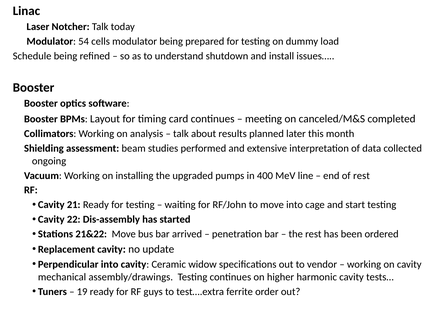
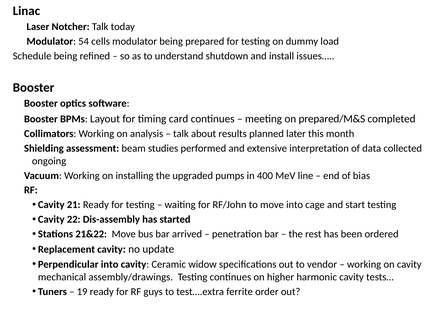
canceled/M&S: canceled/M&S -> prepared/M&S
of rest: rest -> bias
